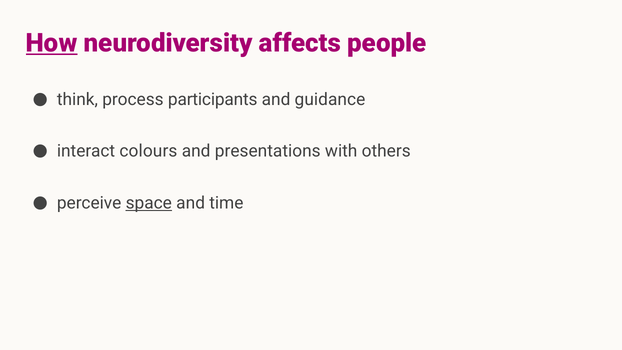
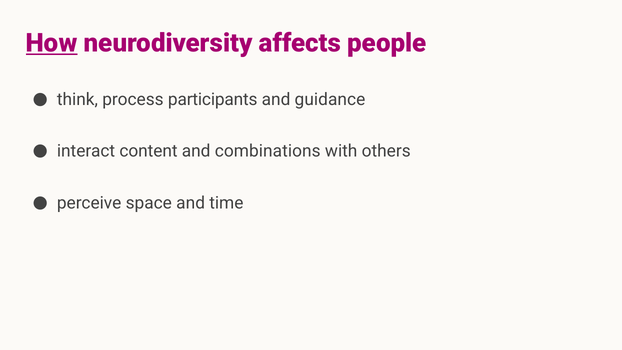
colours: colours -> content
presentations: presentations -> combinations
space underline: present -> none
